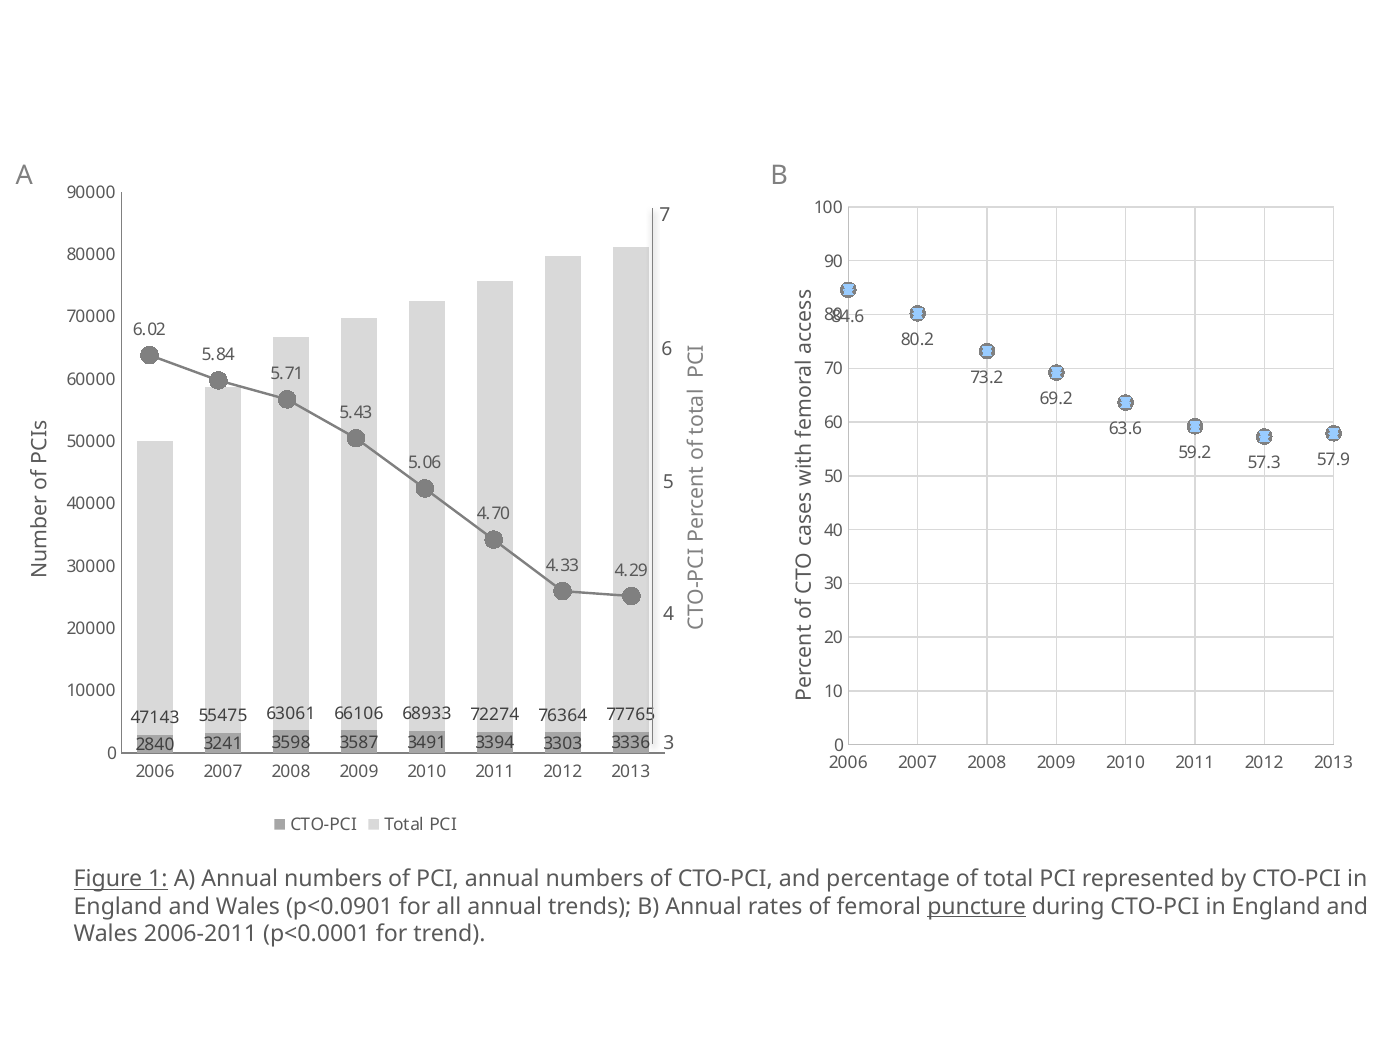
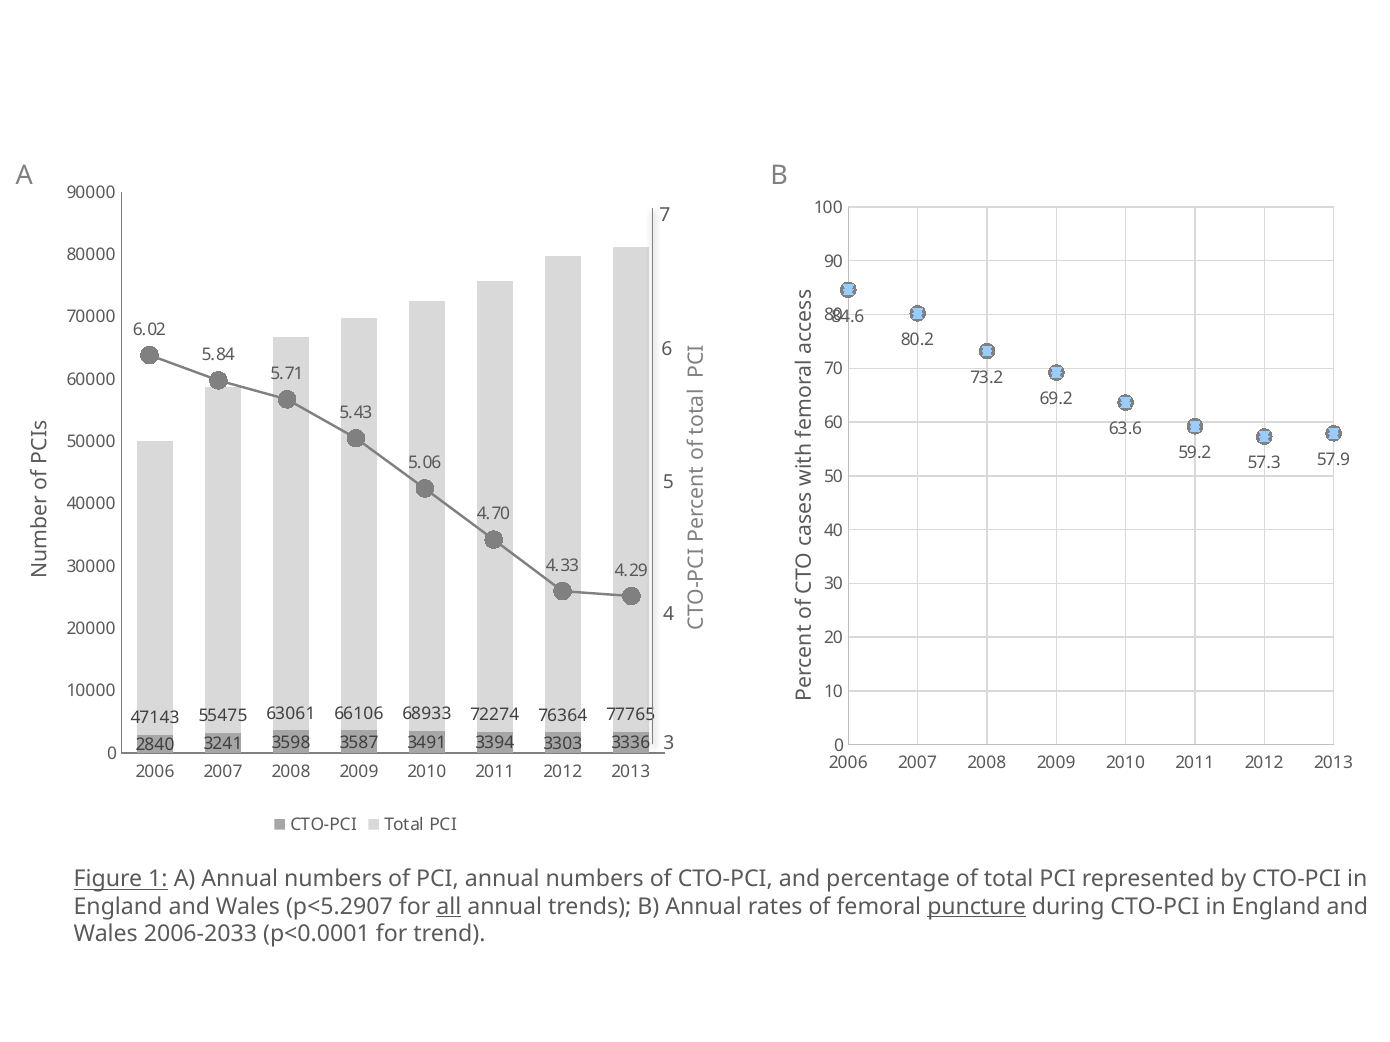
p<0.0901: p<0.0901 -> p<5.2907
all underline: none -> present
2006-2011: 2006-2011 -> 2006-2033
